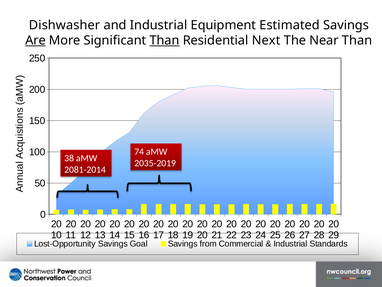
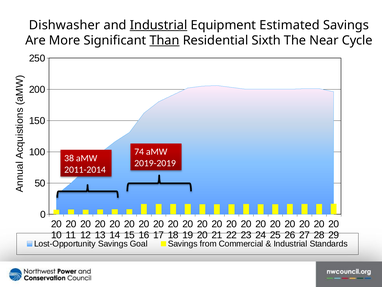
Industrial at (159, 25) underline: none -> present
Are underline: present -> none
Next: Next -> Sixth
Near Than: Than -> Cycle
2035-2019: 2035-2019 -> 2019-2019
2081-2014: 2081-2014 -> 2011-2014
